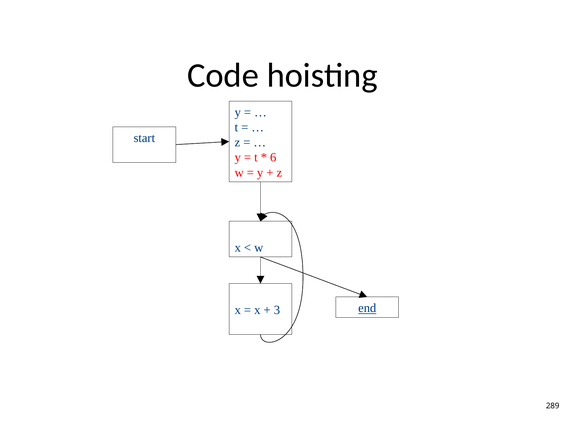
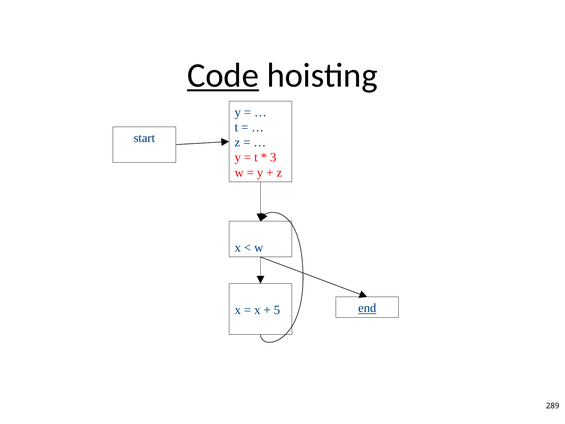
Code underline: none -> present
6: 6 -> 3
3: 3 -> 5
